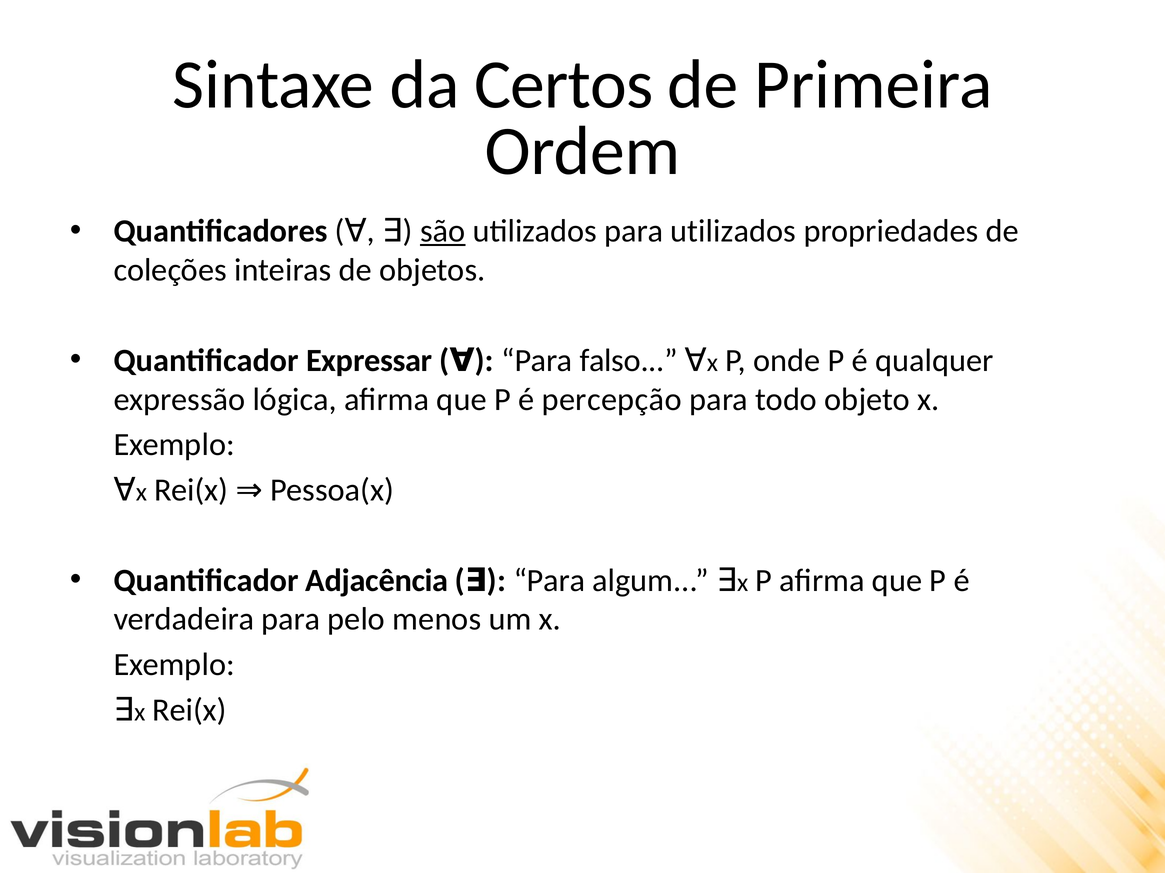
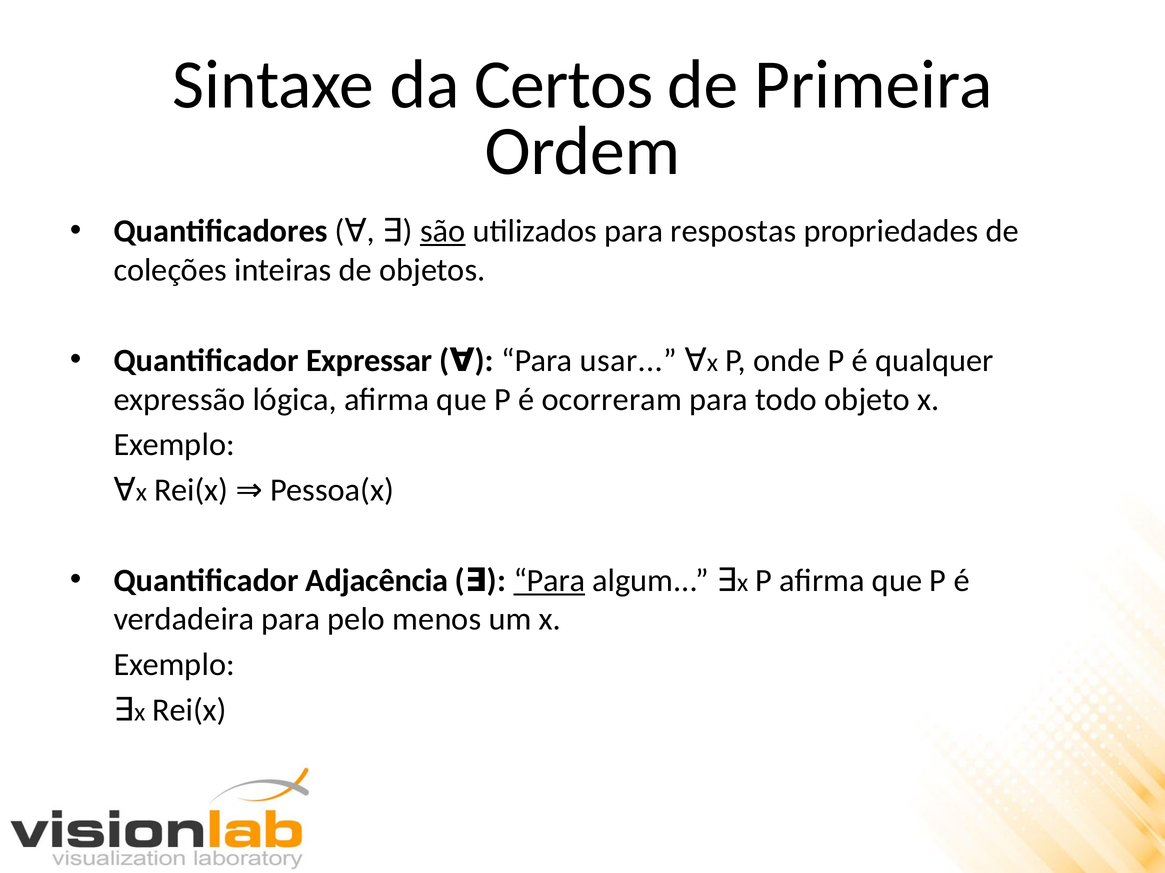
para utilizados: utilizados -> respostas
falso: falso -> usar
percepção: percepção -> ocorreram
Para at (549, 581) underline: none -> present
